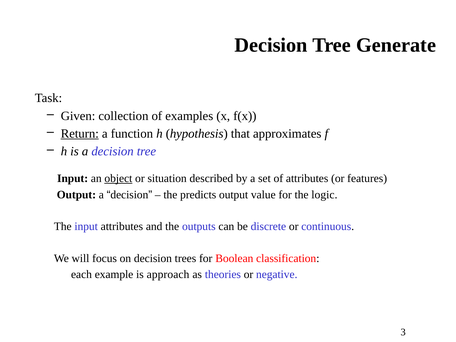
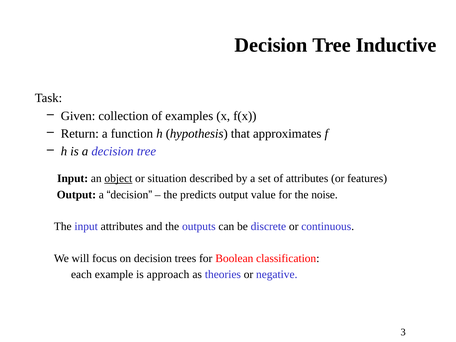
Generate: Generate -> Inductive
Return underline: present -> none
logic: logic -> noise
